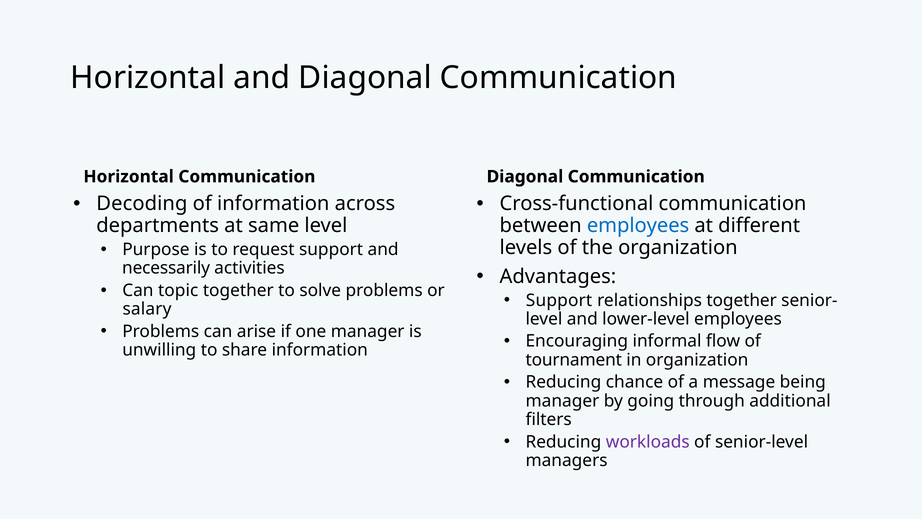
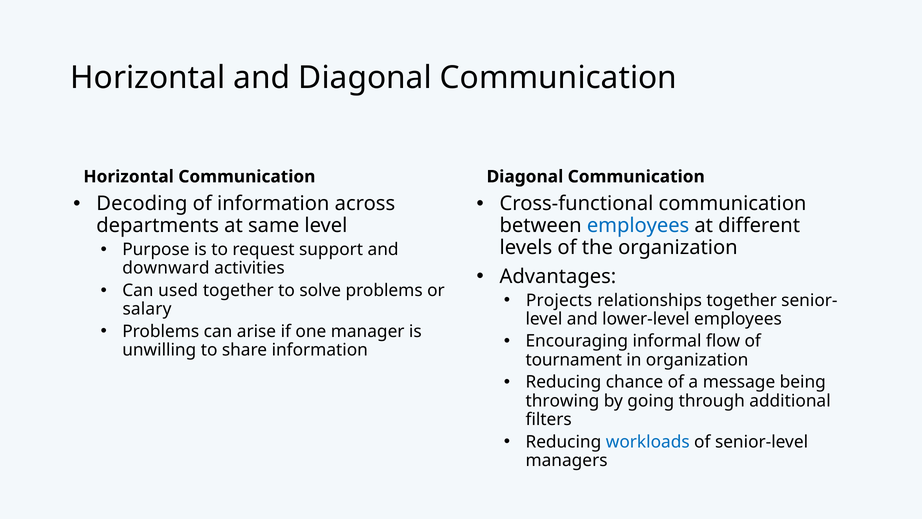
necessarily: necessarily -> downward
topic: topic -> used
Support at (559, 300): Support -> Projects
manager at (562, 401): manager -> throwing
workloads colour: purple -> blue
